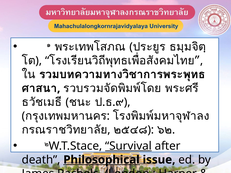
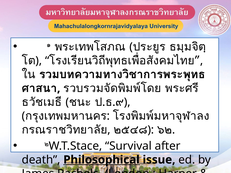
Survival underline: present -> none
